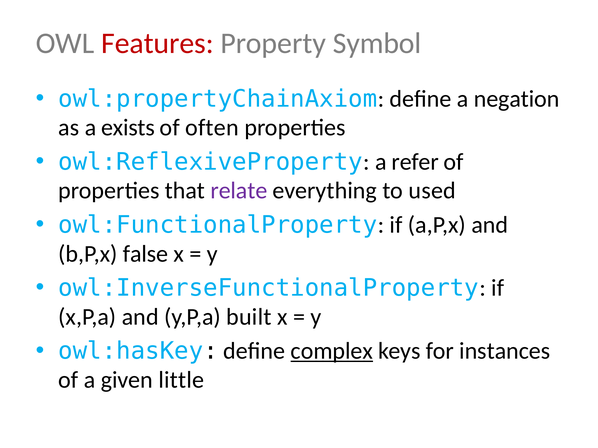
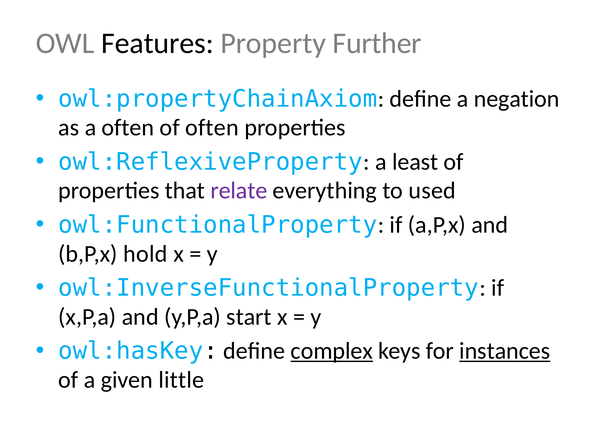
Features colour: red -> black
Symbol: Symbol -> Further
a exists: exists -> often
refer: refer -> least
false: false -> hold
built: built -> start
instances underline: none -> present
